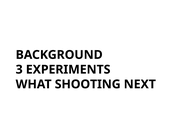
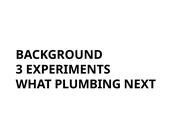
SHOOTING: SHOOTING -> PLUMBING
